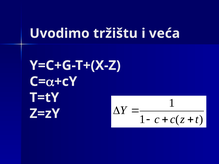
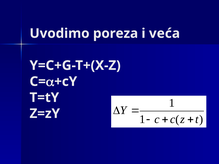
tržištu: tržištu -> poreza
